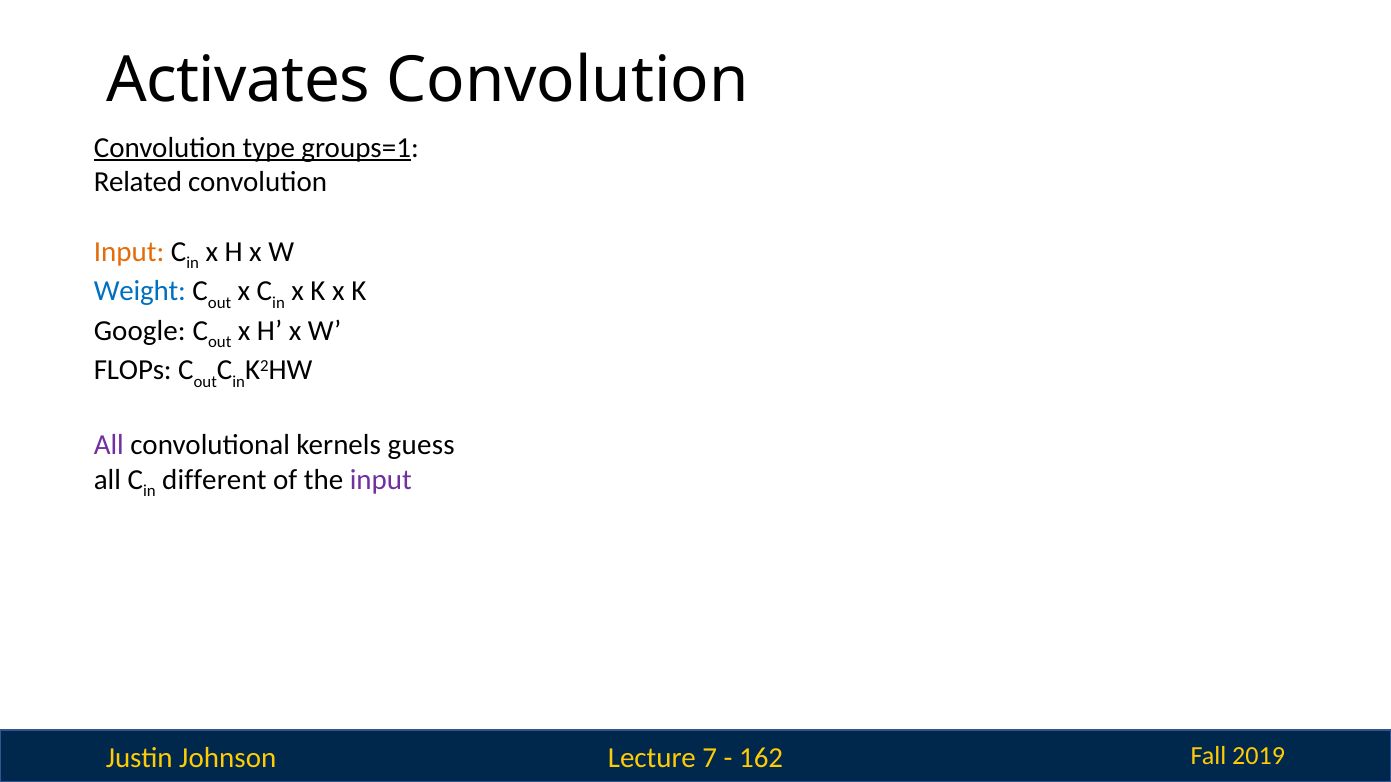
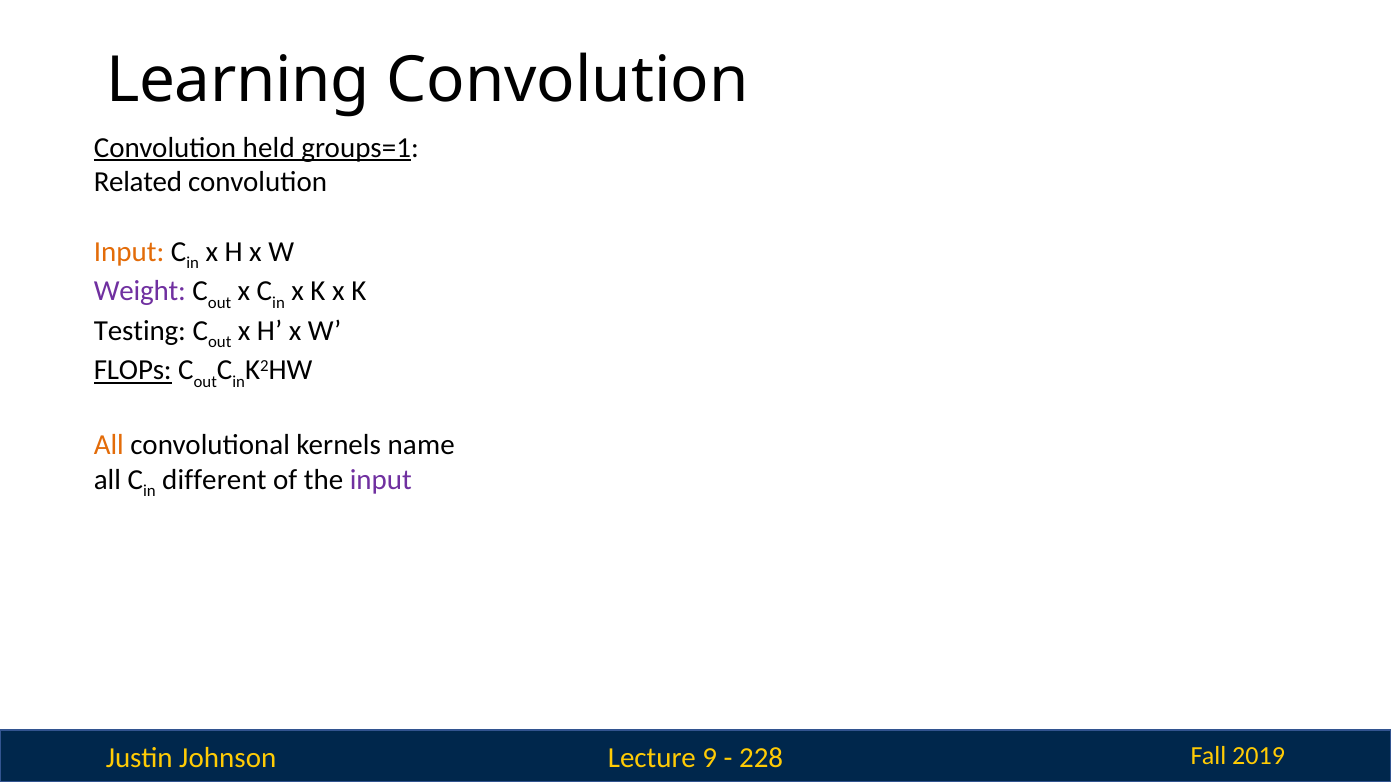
Activates: Activates -> Learning
type: type -> held
Weight colour: blue -> purple
Google: Google -> Testing
FLOPs underline: none -> present
All at (109, 445) colour: purple -> orange
guess: guess -> name
7: 7 -> 9
162: 162 -> 228
